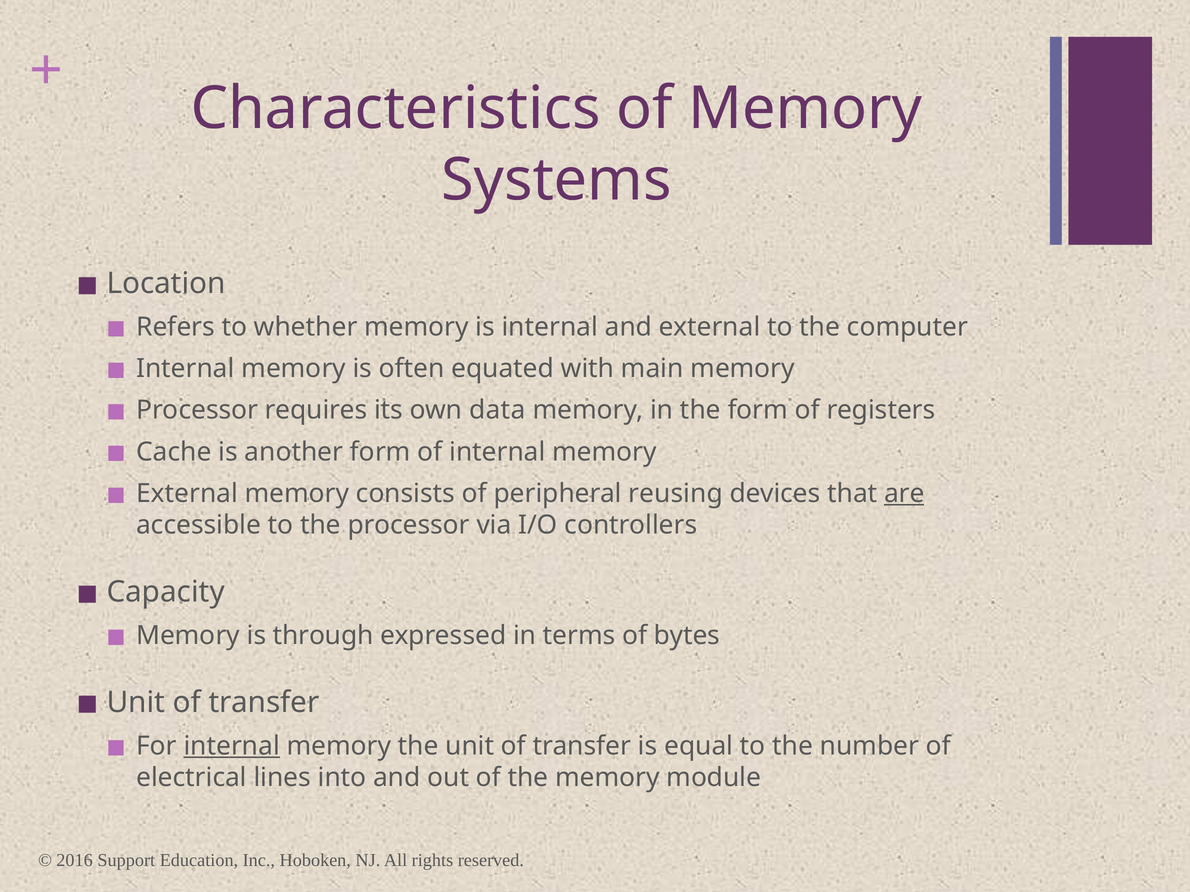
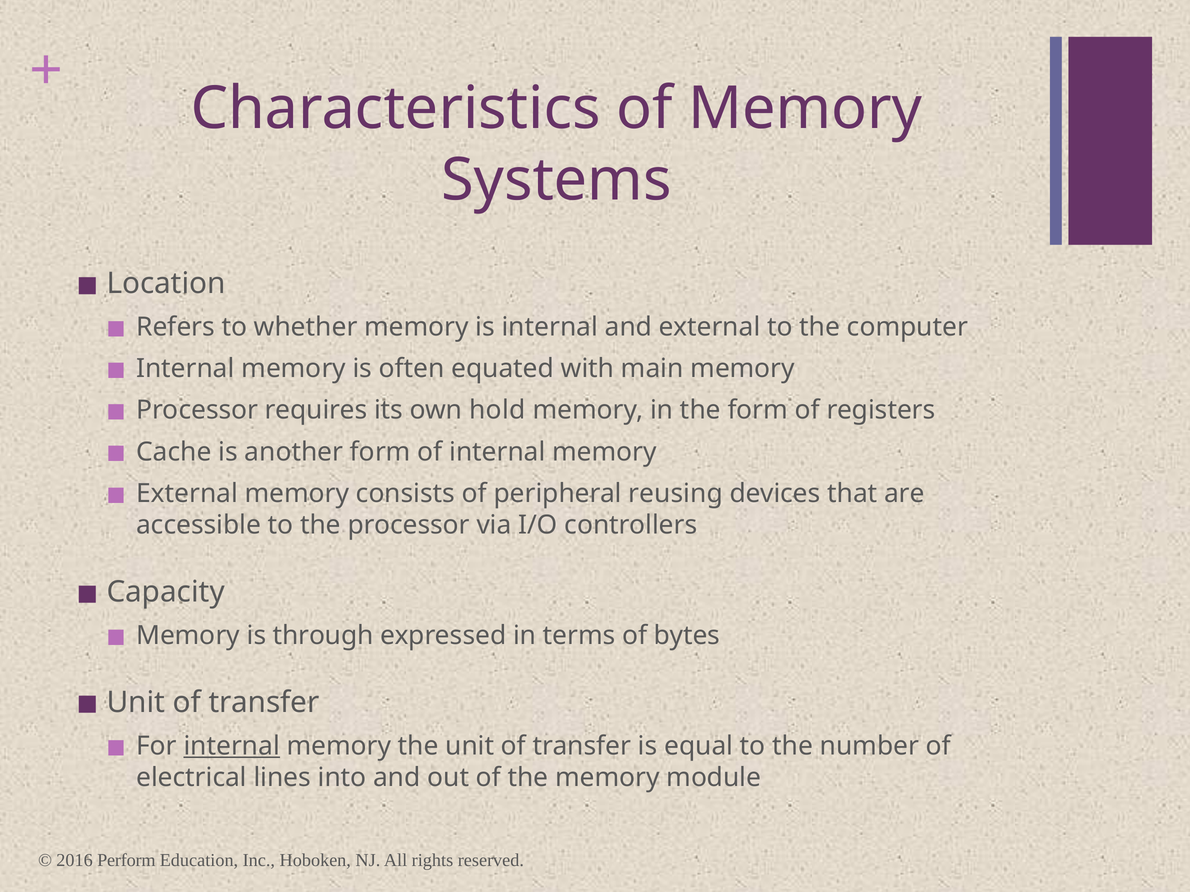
data: data -> hold
are underline: present -> none
Support: Support -> Perform
